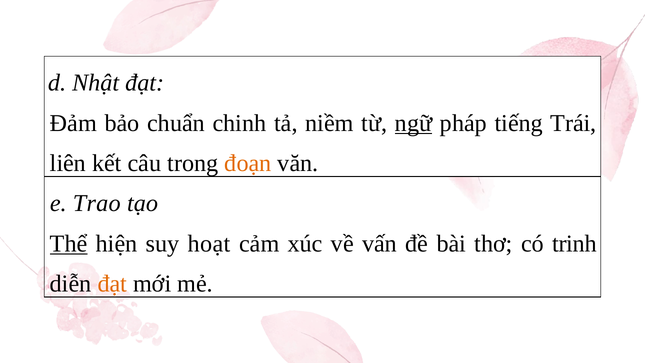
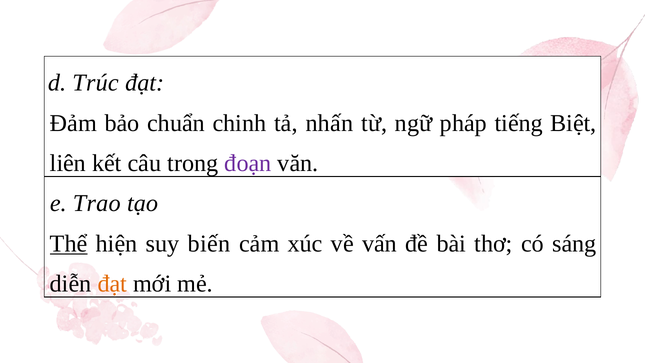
Nhật: Nhật -> Trúc
niềm: niềm -> nhấn
ngữ underline: present -> none
Trái: Trái -> Biệt
đoạn colour: orange -> purple
hoạt: hoạt -> biến
trinh: trinh -> sáng
